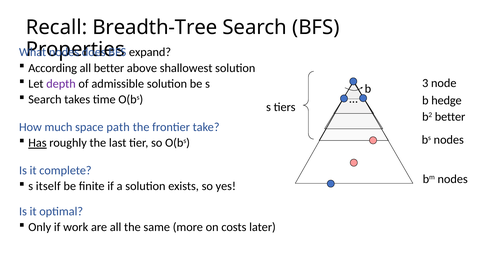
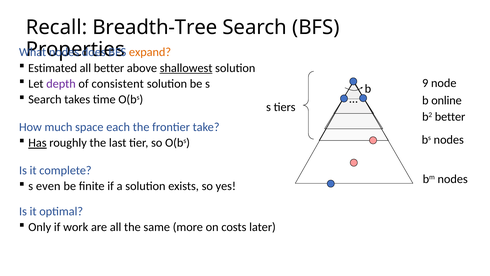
expand colour: black -> orange
According: According -> Estimated
shallowest underline: none -> present
admissible: admissible -> consistent
3: 3 -> 9
hedge: hedge -> online
path: path -> each
itself: itself -> even
